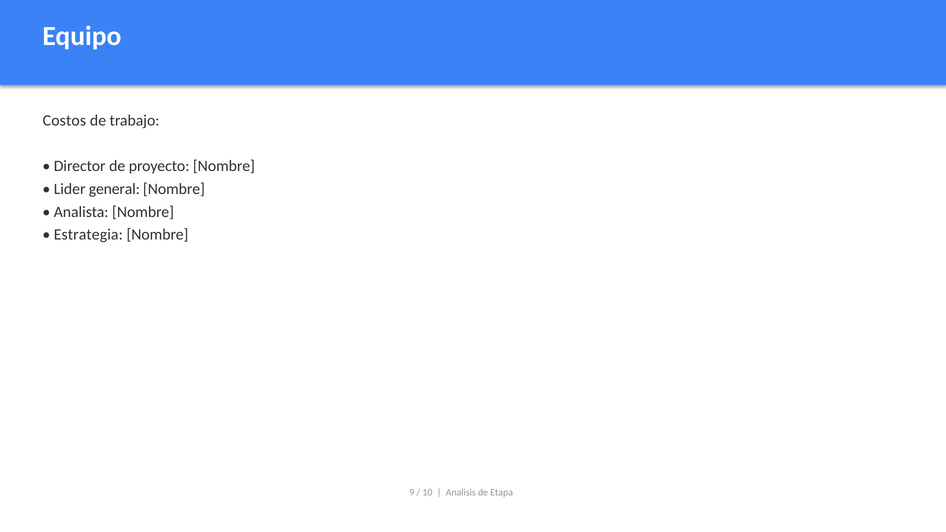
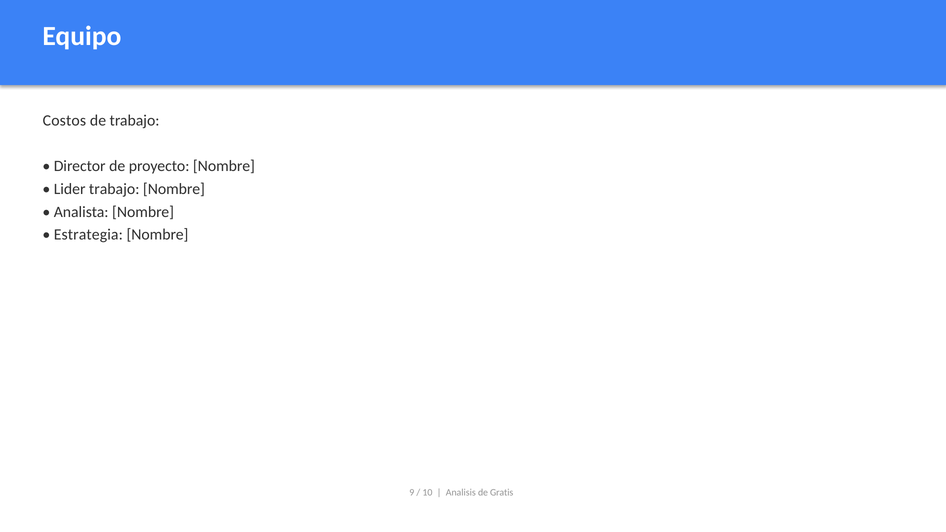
Lider general: general -> trabajo
Etapa: Etapa -> Gratis
